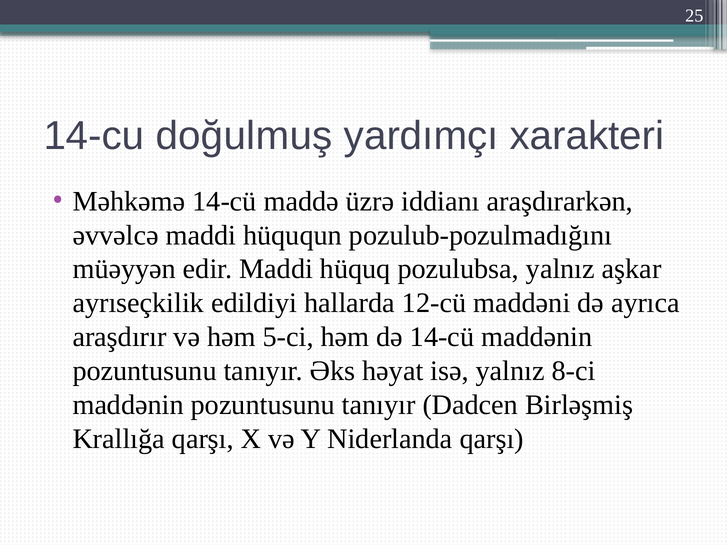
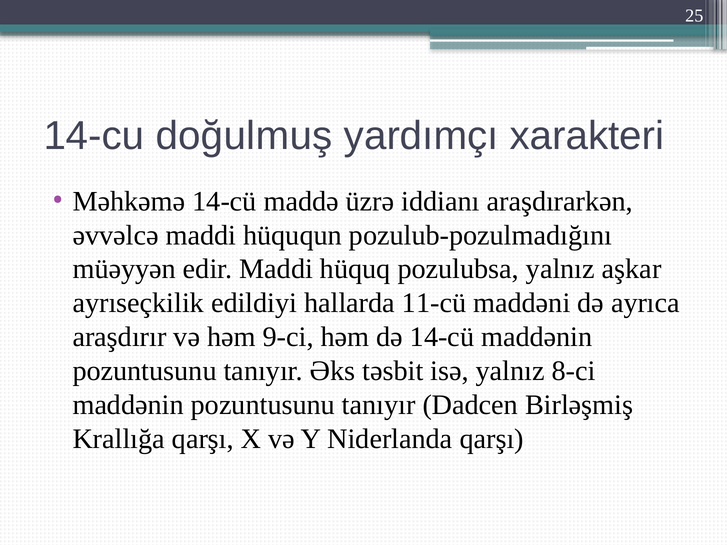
12-cü: 12-cü -> 11-cü
5-ci: 5-ci -> 9-ci
həyat: həyat -> təsbit
